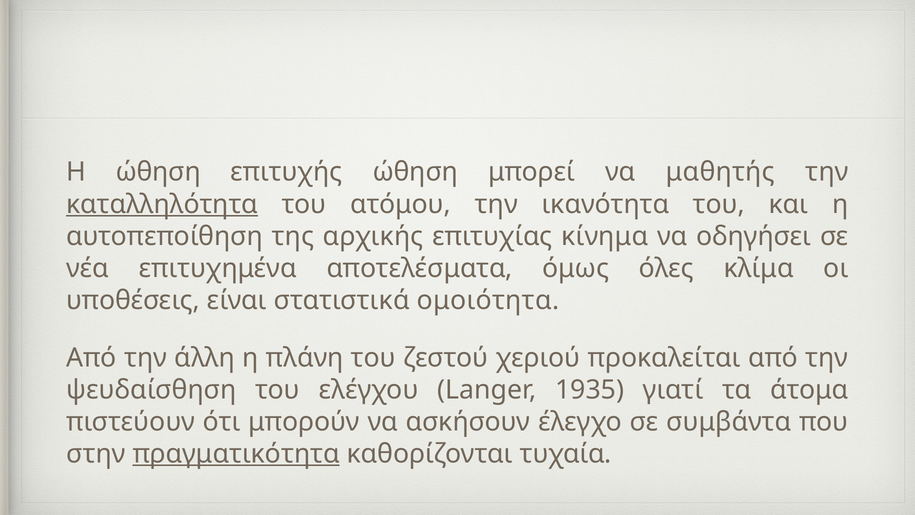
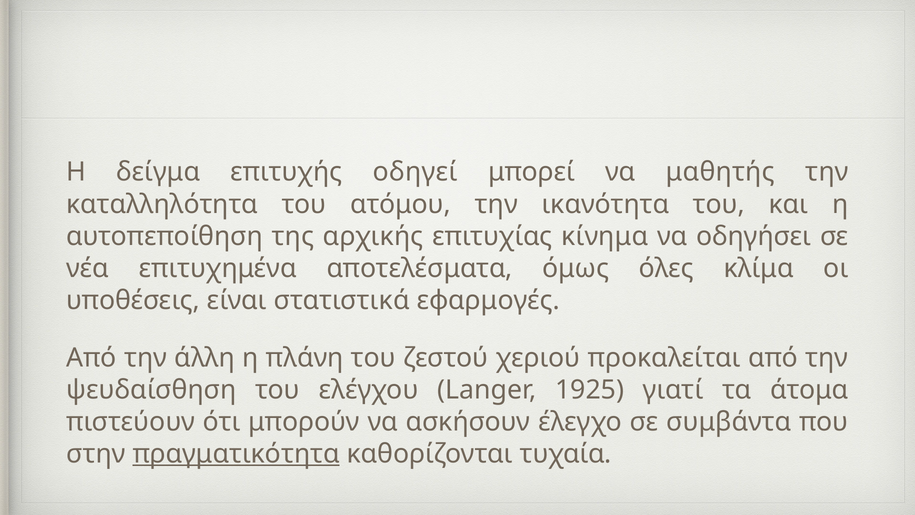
Η ώθηση: ώθηση -> δείγμα
επιτυχής ώθηση: ώθηση -> οδηγεί
καταλληλότητα underline: present -> none
ομοιότητα: ομοιότητα -> εφαρμογές
1935: 1935 -> 1925
